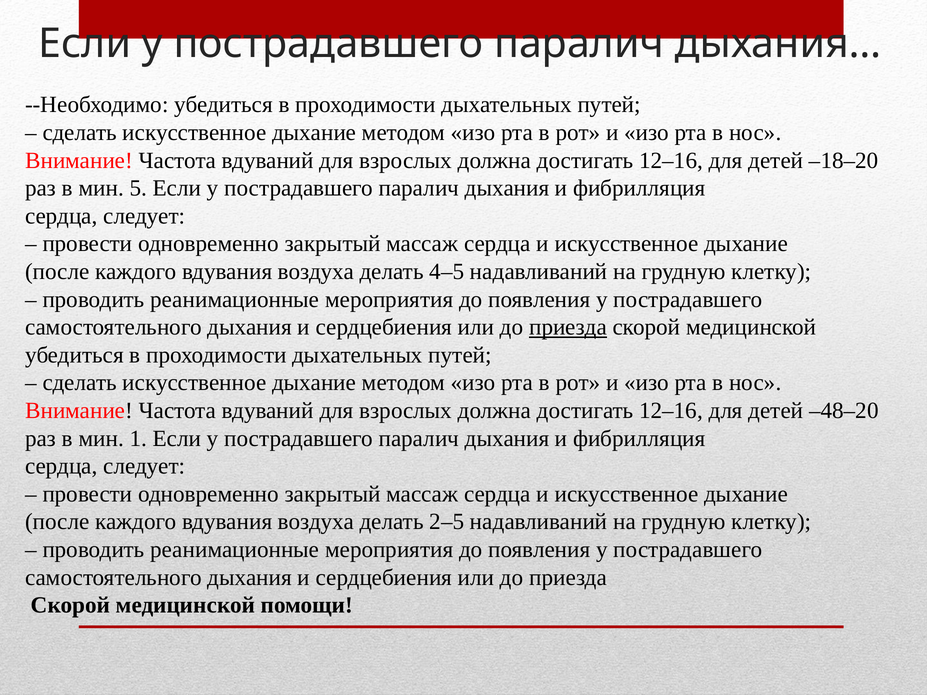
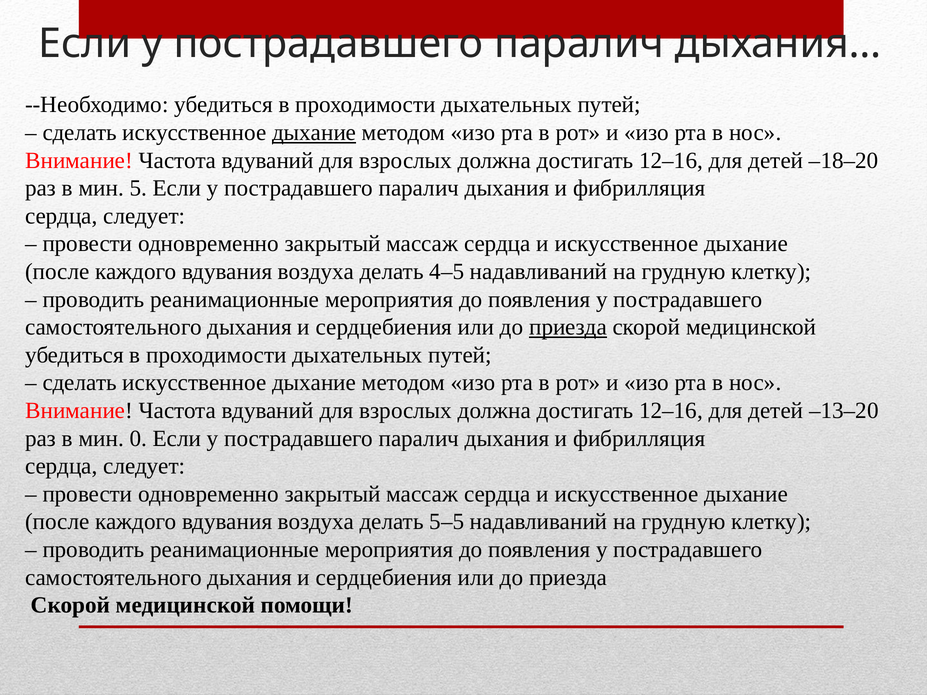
дыхание at (314, 133) underline: none -> present
–48–20: –48–20 -> –13–20
1: 1 -> 0
2–5: 2–5 -> 5–5
